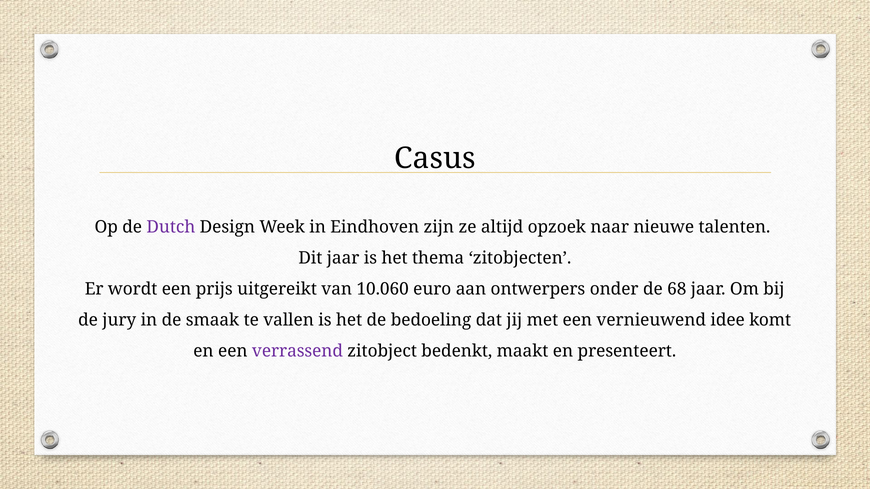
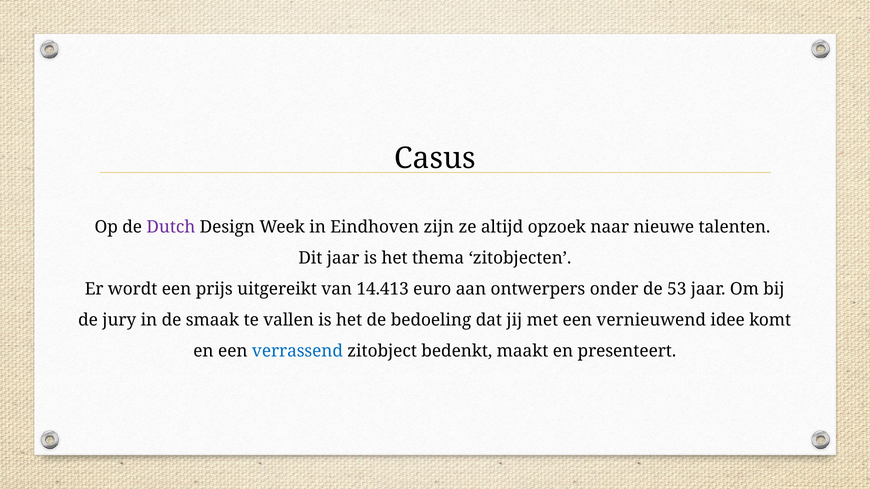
10.060: 10.060 -> 14.413
68: 68 -> 53
verrassend colour: purple -> blue
